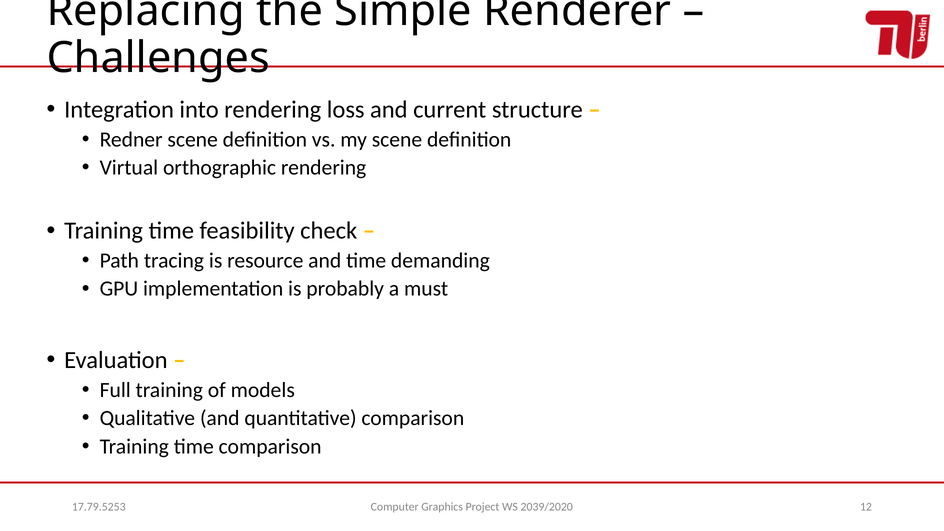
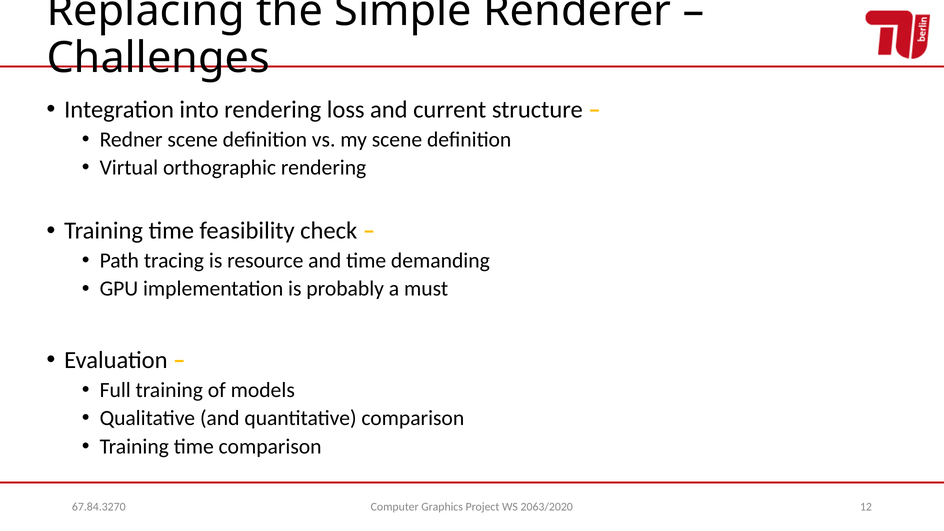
2039/2020: 2039/2020 -> 2063/2020
17.79.5253: 17.79.5253 -> 67.84.3270
